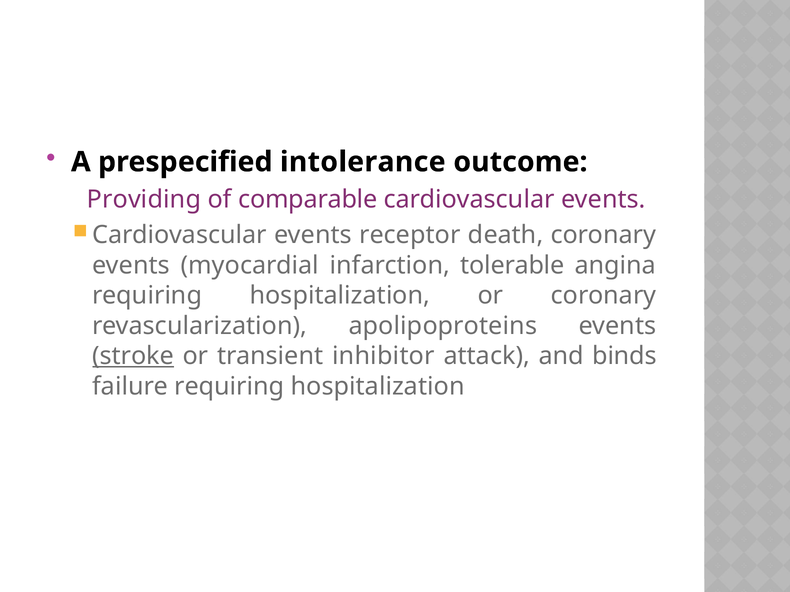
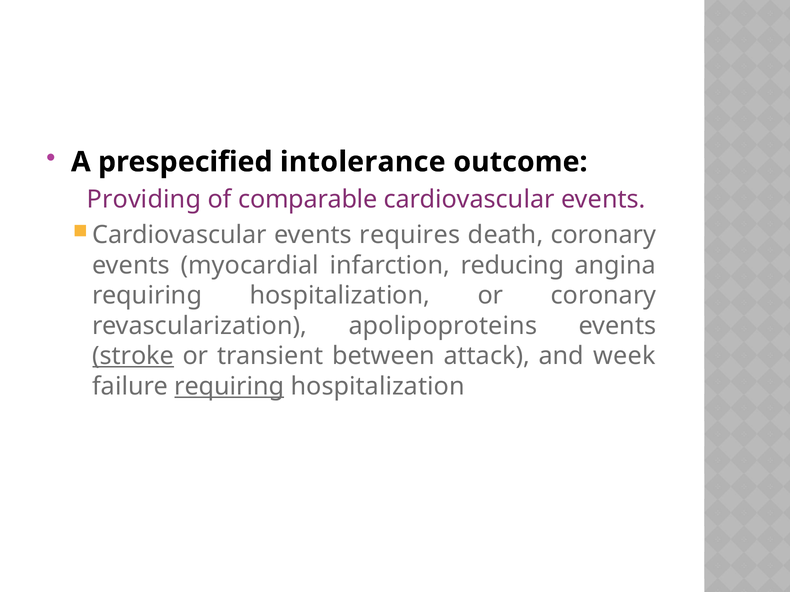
receptor: receptor -> requires
tolerable: tolerable -> reducing
inhibitor: inhibitor -> between
binds: binds -> week
requiring at (229, 387) underline: none -> present
